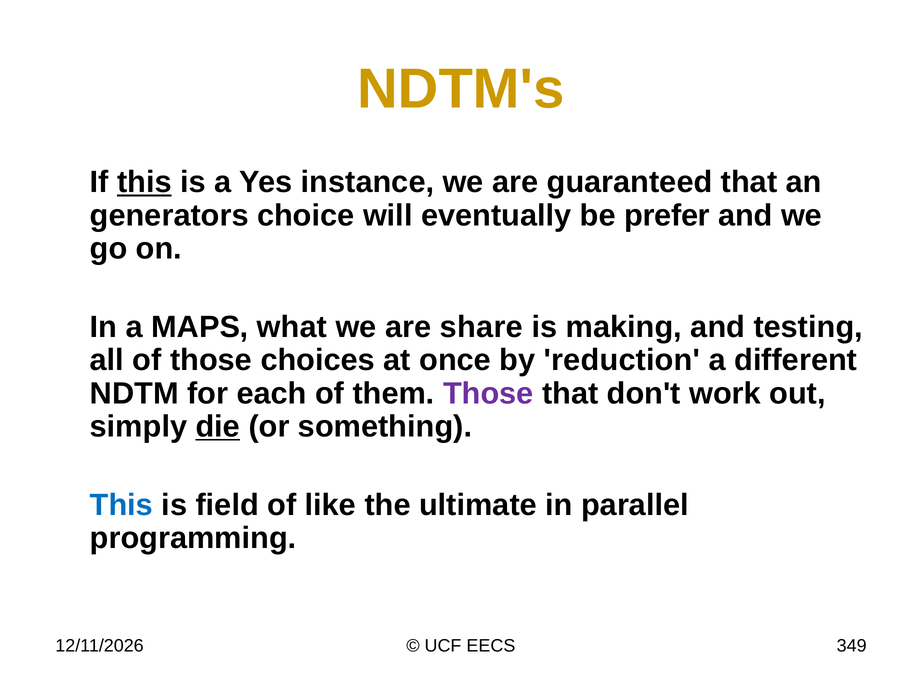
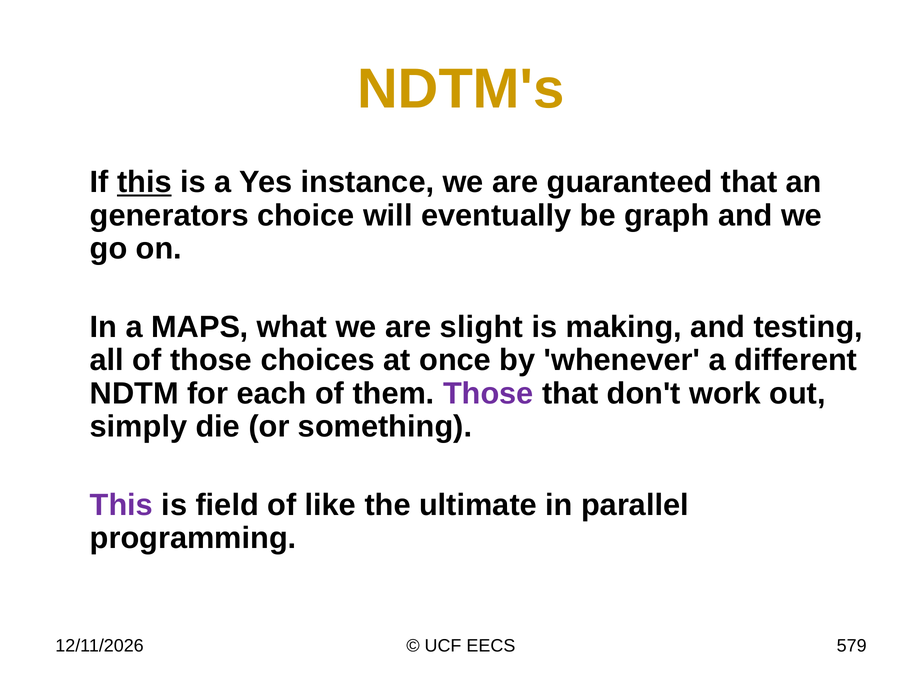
prefer: prefer -> graph
share: share -> slight
reduction: reduction -> whenever
die underline: present -> none
This at (121, 506) colour: blue -> purple
349: 349 -> 579
